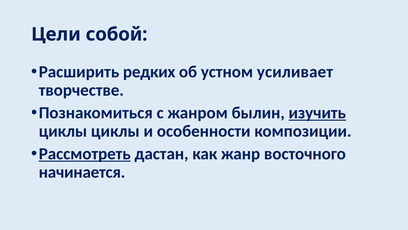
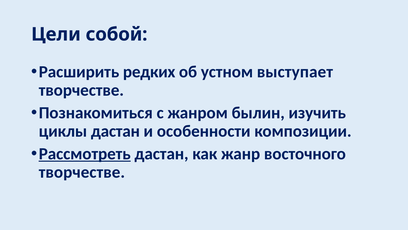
усиливает: усиливает -> выступает
изучить underline: present -> none
циклы циклы: циклы -> дастан
начинается at (82, 172): начинается -> творчестве
